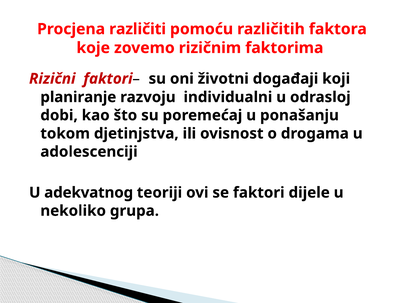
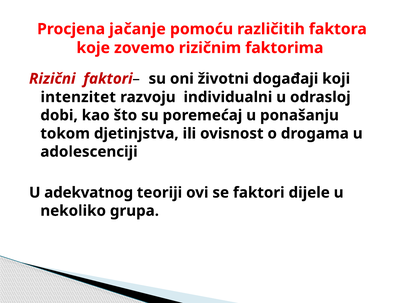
različiti: različiti -> jačanje
planiranje: planiranje -> intenzitet
